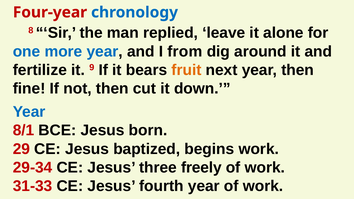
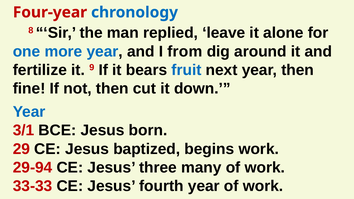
fruit colour: orange -> blue
8/1: 8/1 -> 3/1
29-34: 29-34 -> 29-94
freely: freely -> many
31-33: 31-33 -> 33-33
